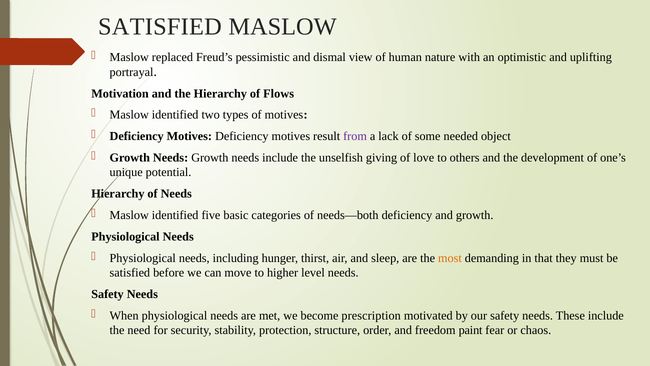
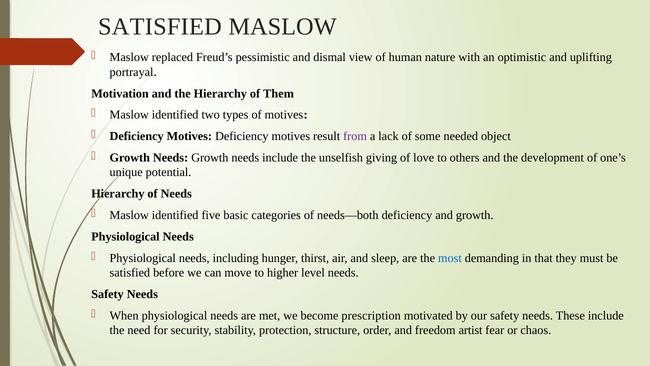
Flows: Flows -> Them
most colour: orange -> blue
paint: paint -> artist
